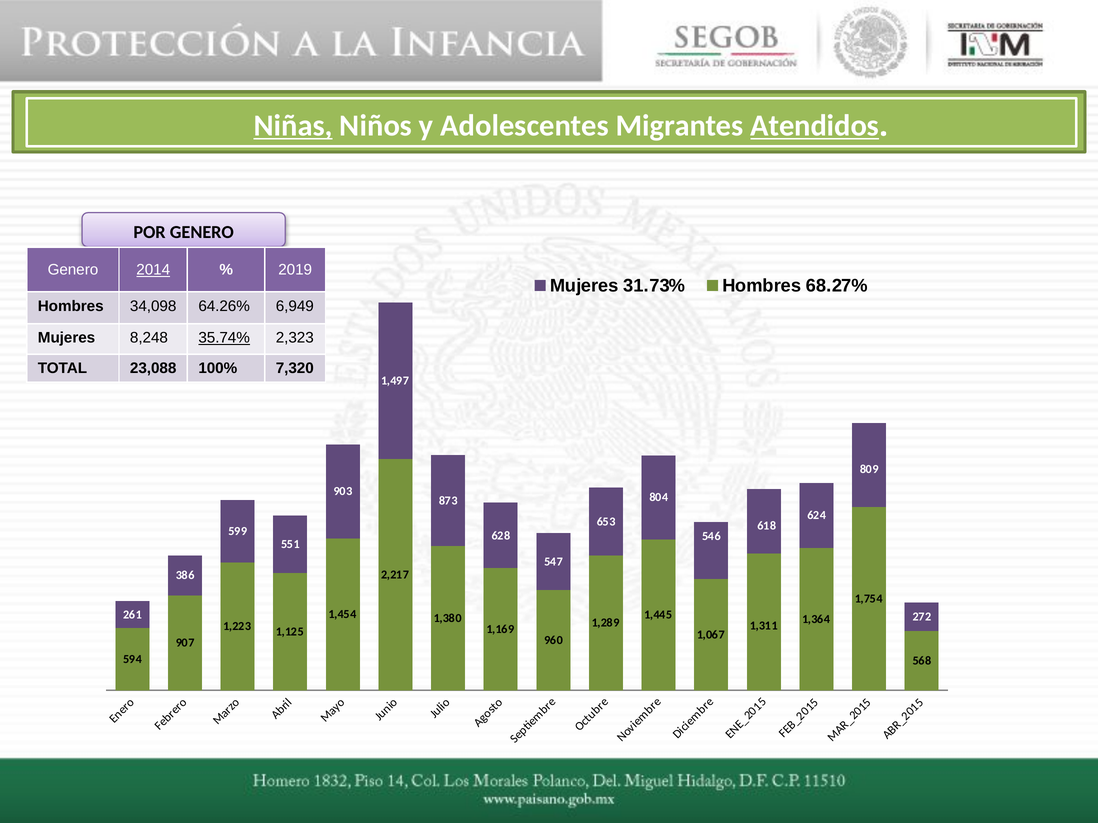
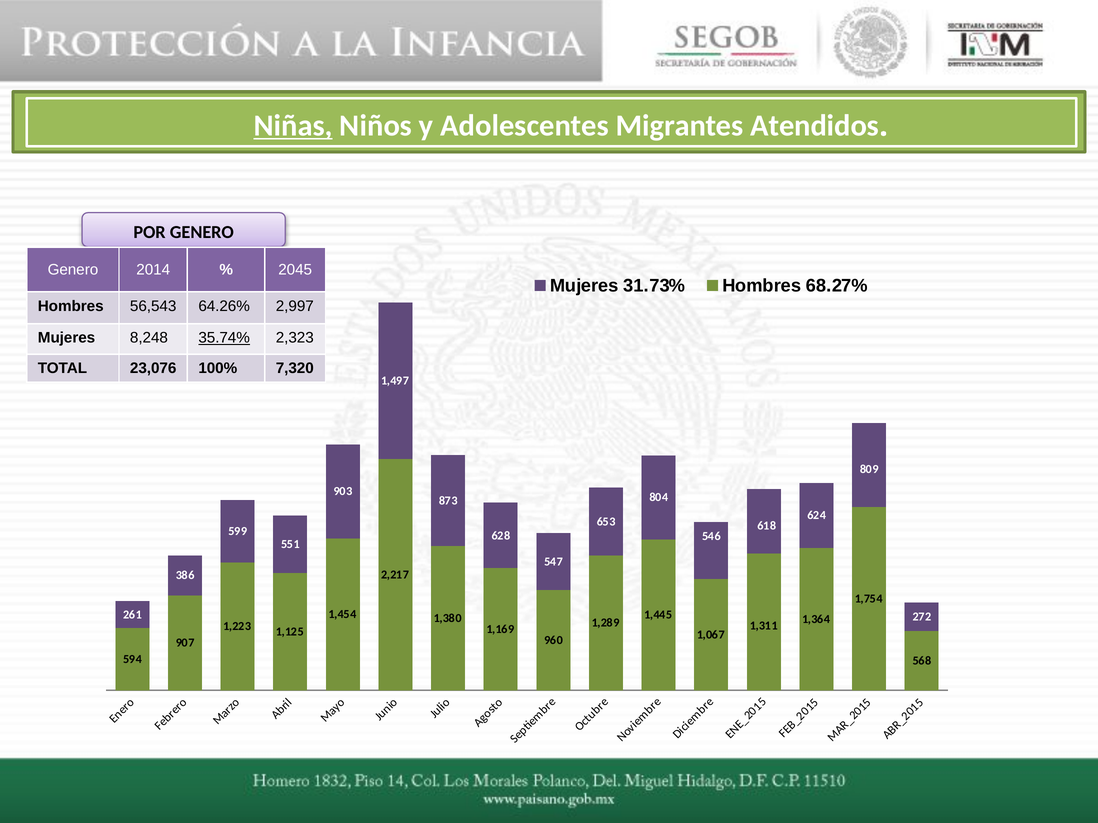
Atendidos underline: present -> none
2014 underline: present -> none
2019: 2019 -> 2045
34,098: 34,098 -> 56,543
6,949: 6,949 -> 2,997
23,088: 23,088 -> 23,076
